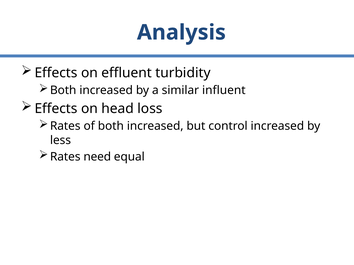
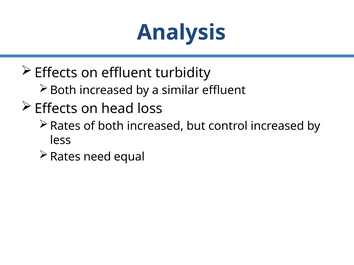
similar influent: influent -> effluent
